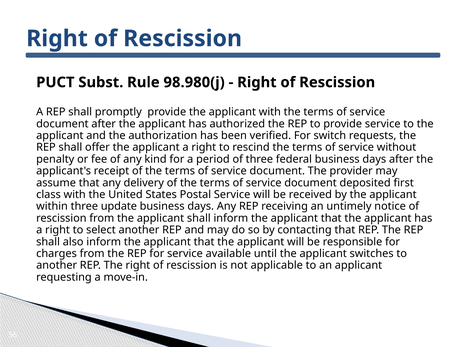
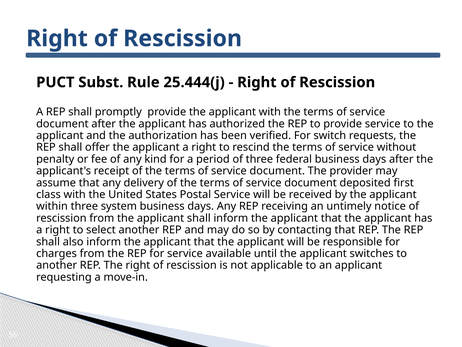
98.980(j: 98.980(j -> 25.444(j
update: update -> system
